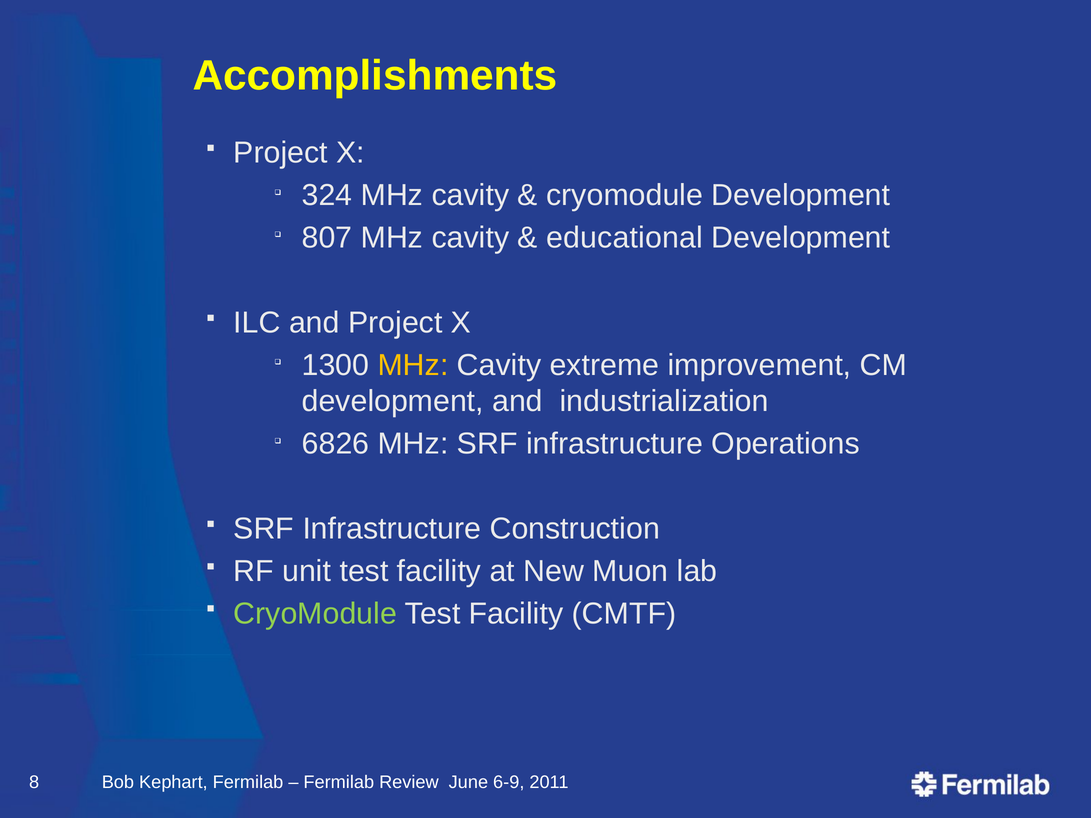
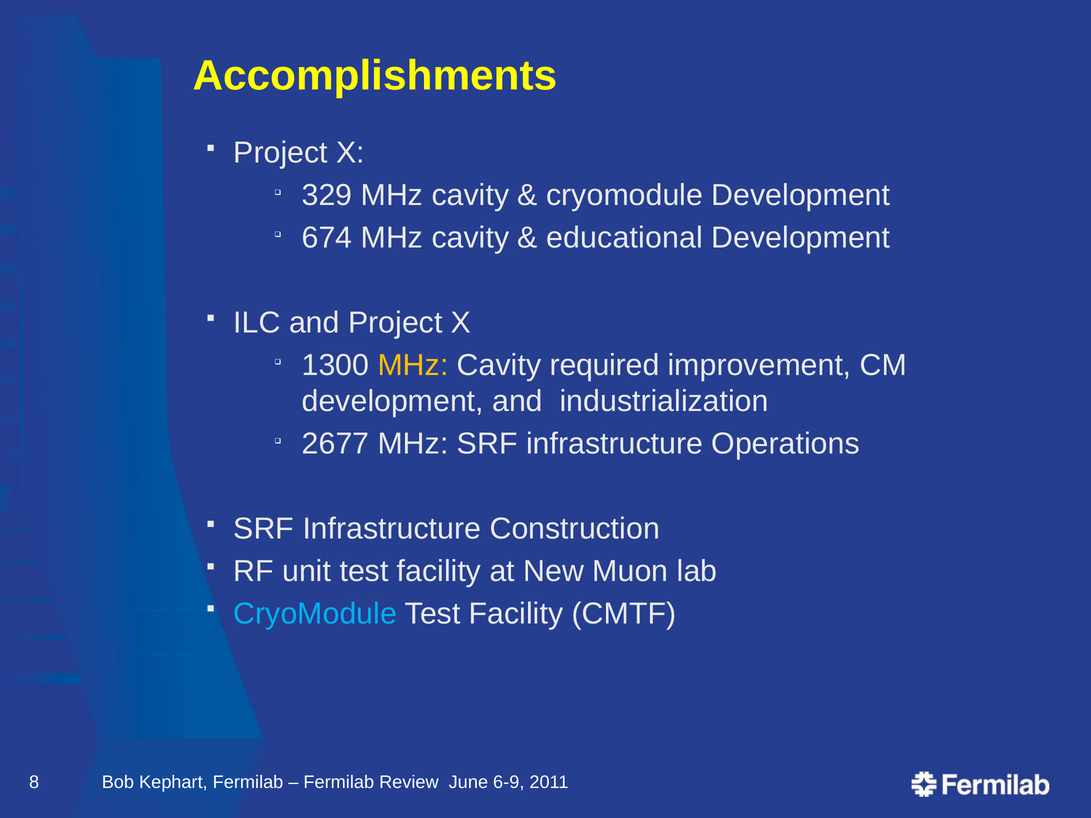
324: 324 -> 329
807: 807 -> 674
extreme: extreme -> required
6826: 6826 -> 2677
CryoModule at (315, 614) colour: light green -> light blue
